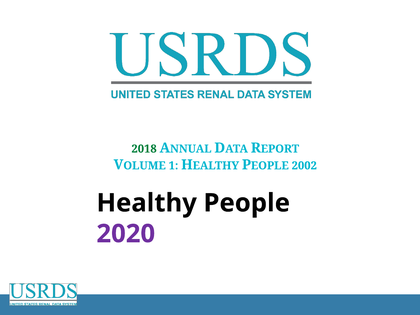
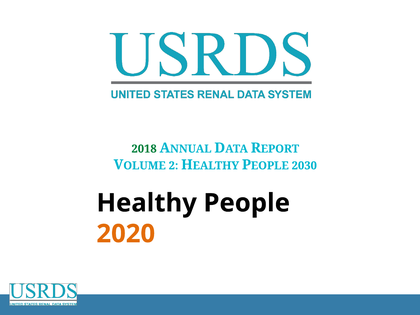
1: 1 -> 2
2002: 2002 -> 2030
2020 colour: purple -> orange
